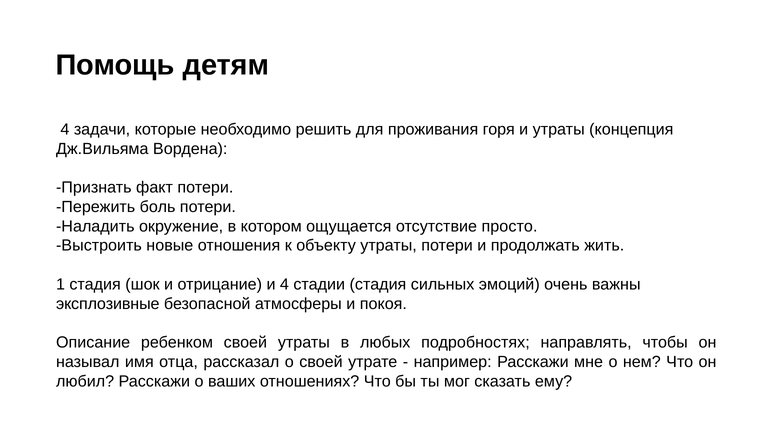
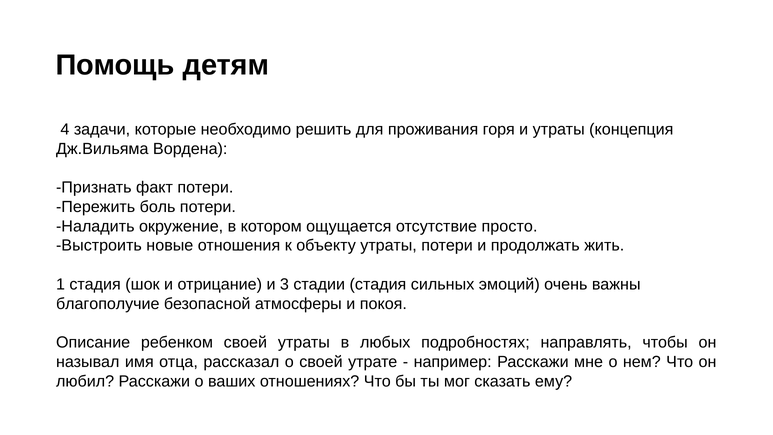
и 4: 4 -> 3
эксплозивные: эксплозивные -> благополучие
